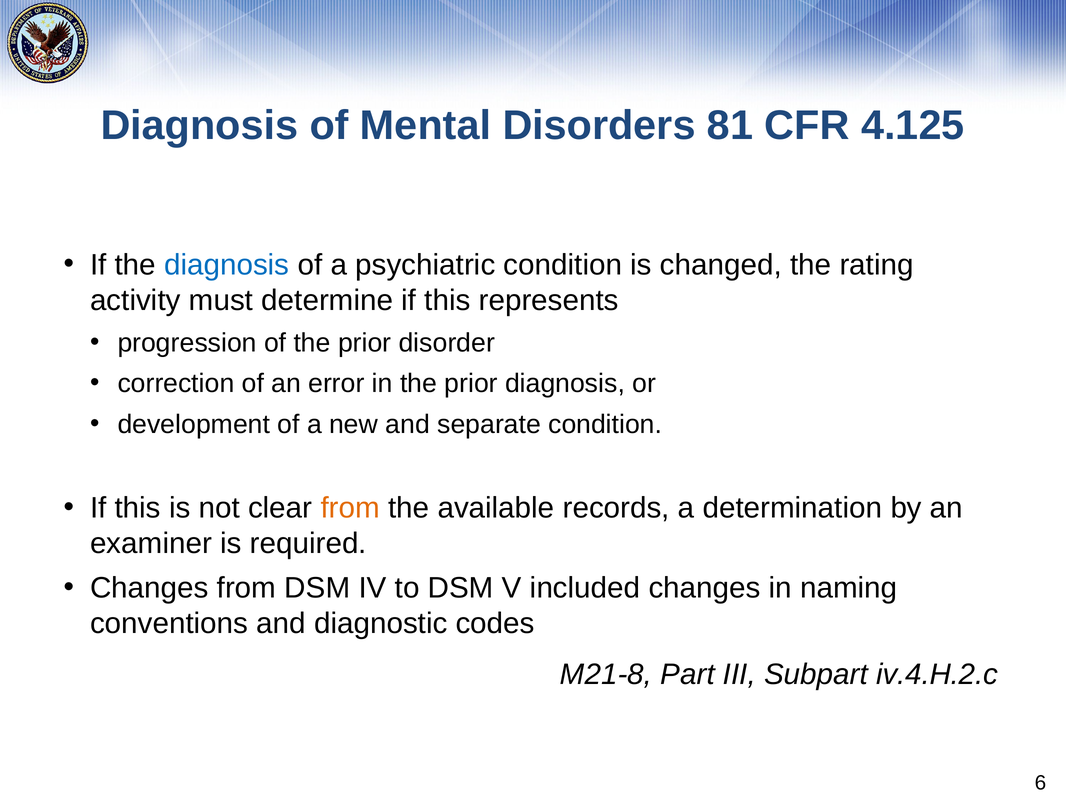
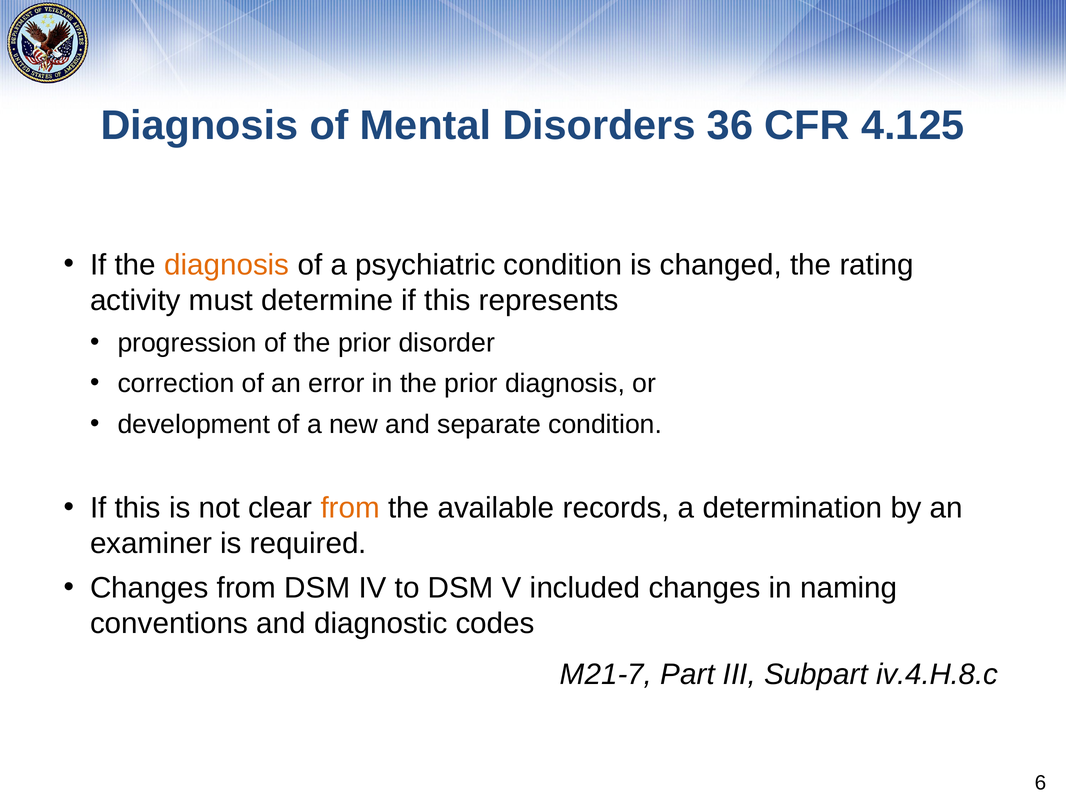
81: 81 -> 36
diagnosis at (227, 265) colour: blue -> orange
M21-8: M21-8 -> M21-7
iv.4.H.2.c: iv.4.H.2.c -> iv.4.H.8.c
